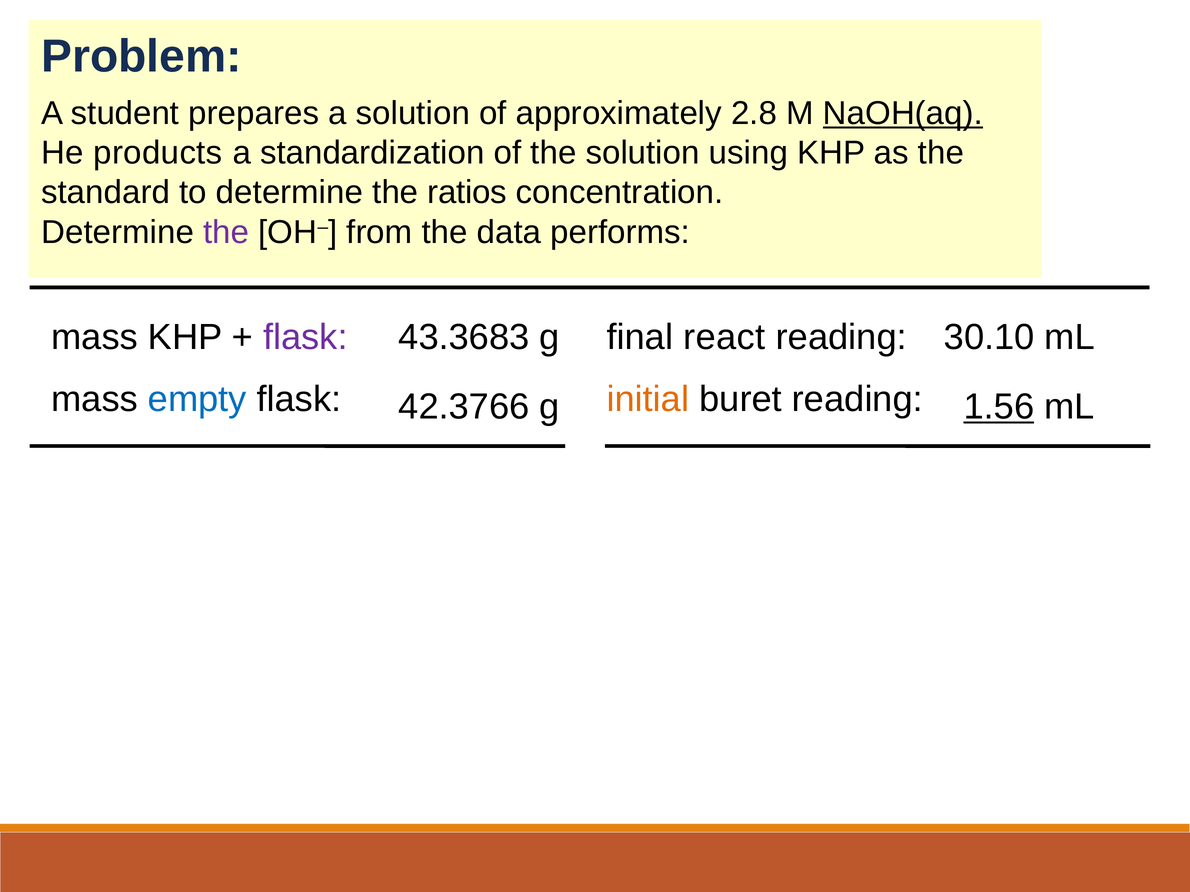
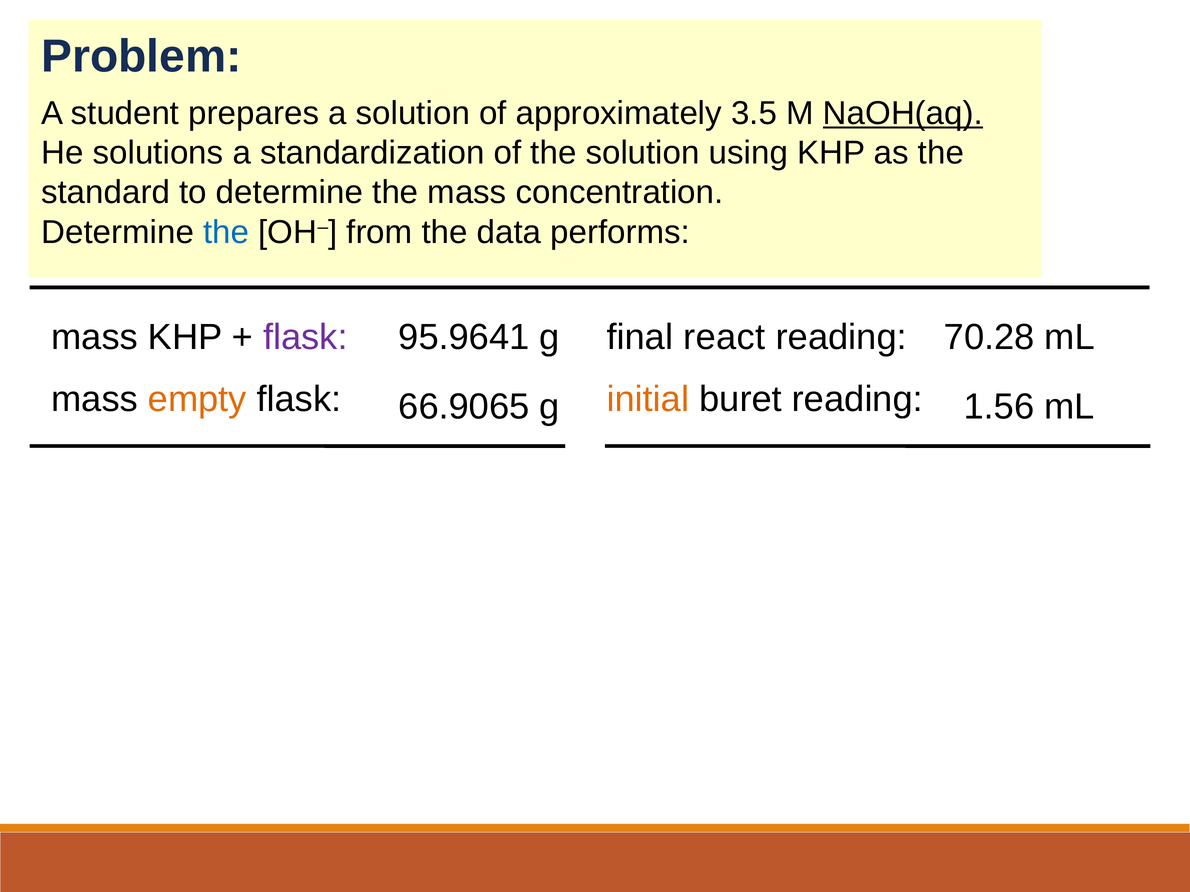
2.8: 2.8 -> 3.5
products: products -> solutions
the ratios: ratios -> mass
the at (226, 232) colour: purple -> blue
43.3683: 43.3683 -> 95.9641
30.10: 30.10 -> 70.28
empty colour: blue -> orange
42.3766: 42.3766 -> 66.9065
1.56 underline: present -> none
